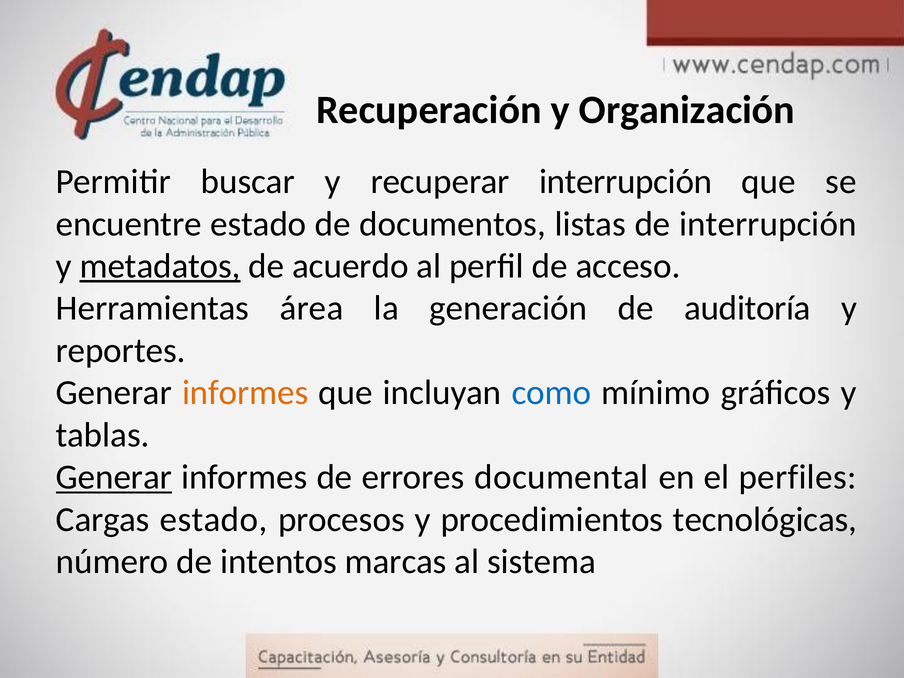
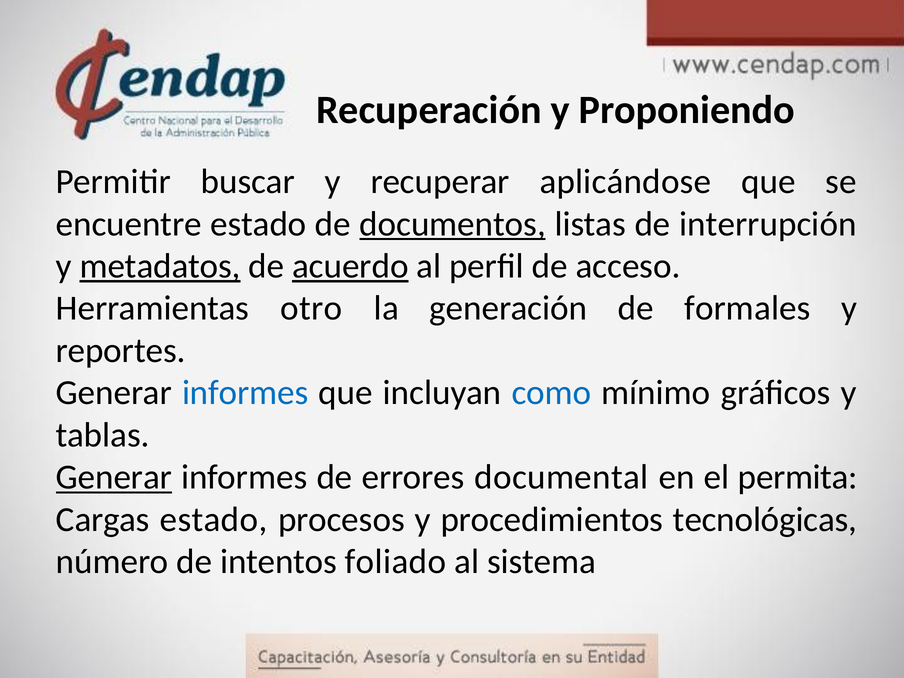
Organización: Organización -> Proponiendo
recuperar interrupción: interrupción -> aplicándose
documentos underline: none -> present
acuerdo underline: none -> present
área: área -> otro
auditoría: auditoría -> formales
informes at (245, 393) colour: orange -> blue
perfiles: perfiles -> permita
marcas: marcas -> foliado
